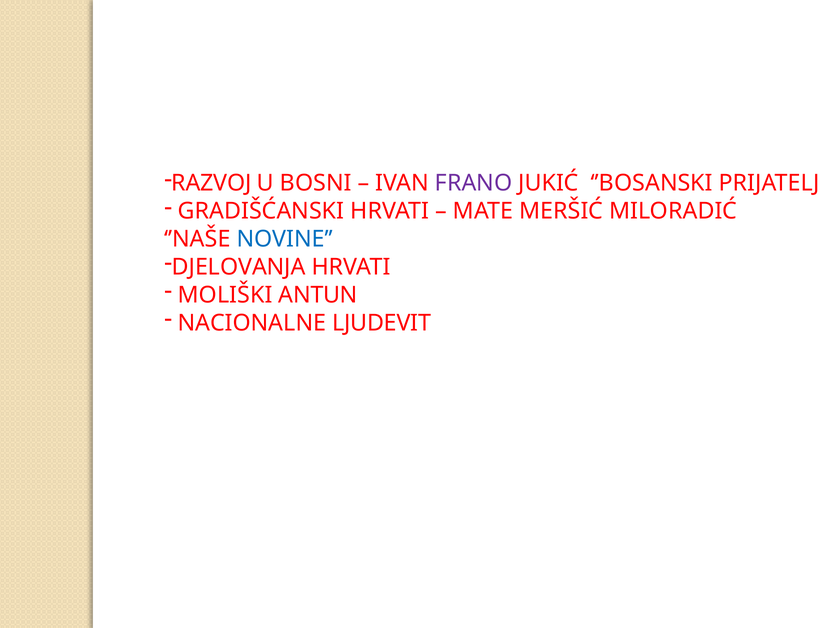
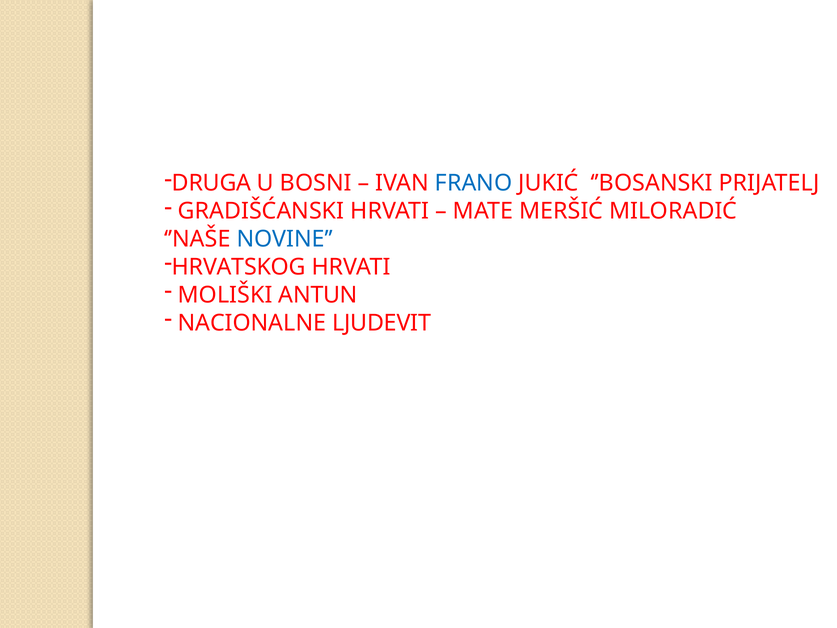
RAZVOJ: RAZVOJ -> DRUGA
FRANO colour: purple -> blue
DJELOVANJA: DJELOVANJA -> HRVATSKOG
